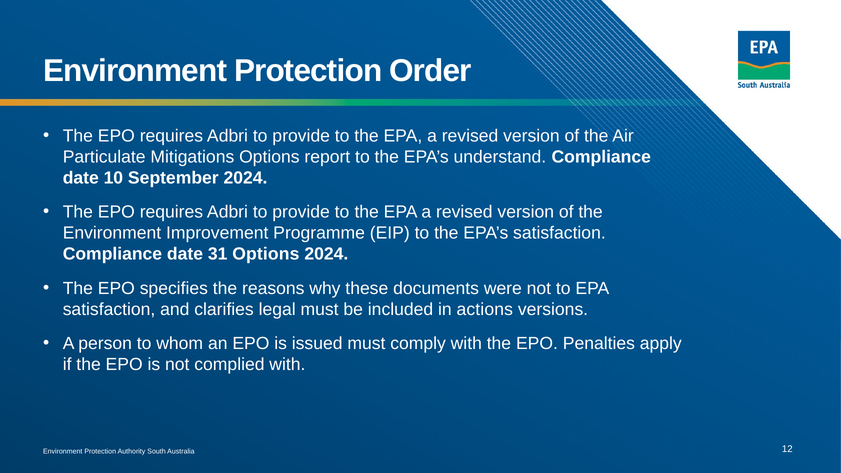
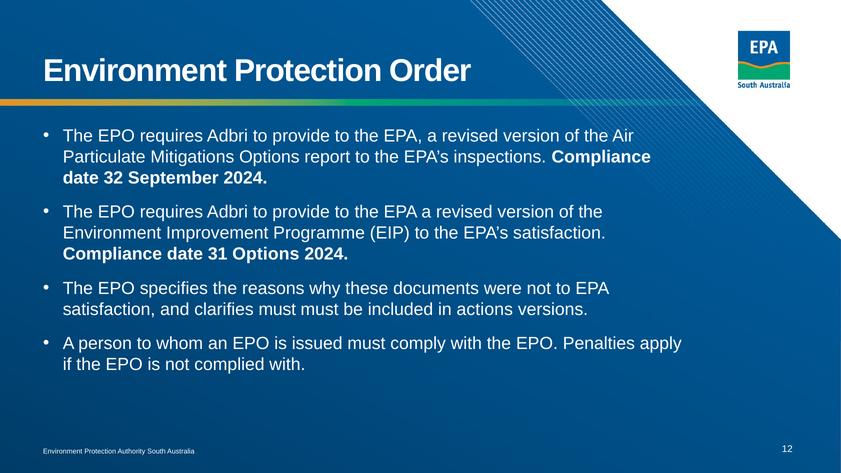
understand: understand -> inspections
10: 10 -> 32
clarifies legal: legal -> must
